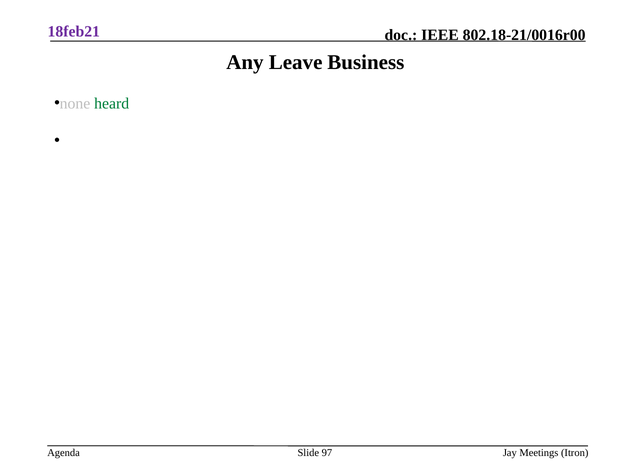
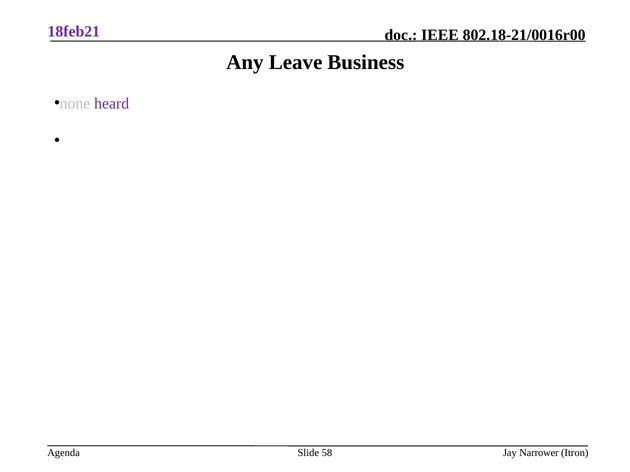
heard colour: green -> purple
97: 97 -> 58
Meetings: Meetings -> Narrower
